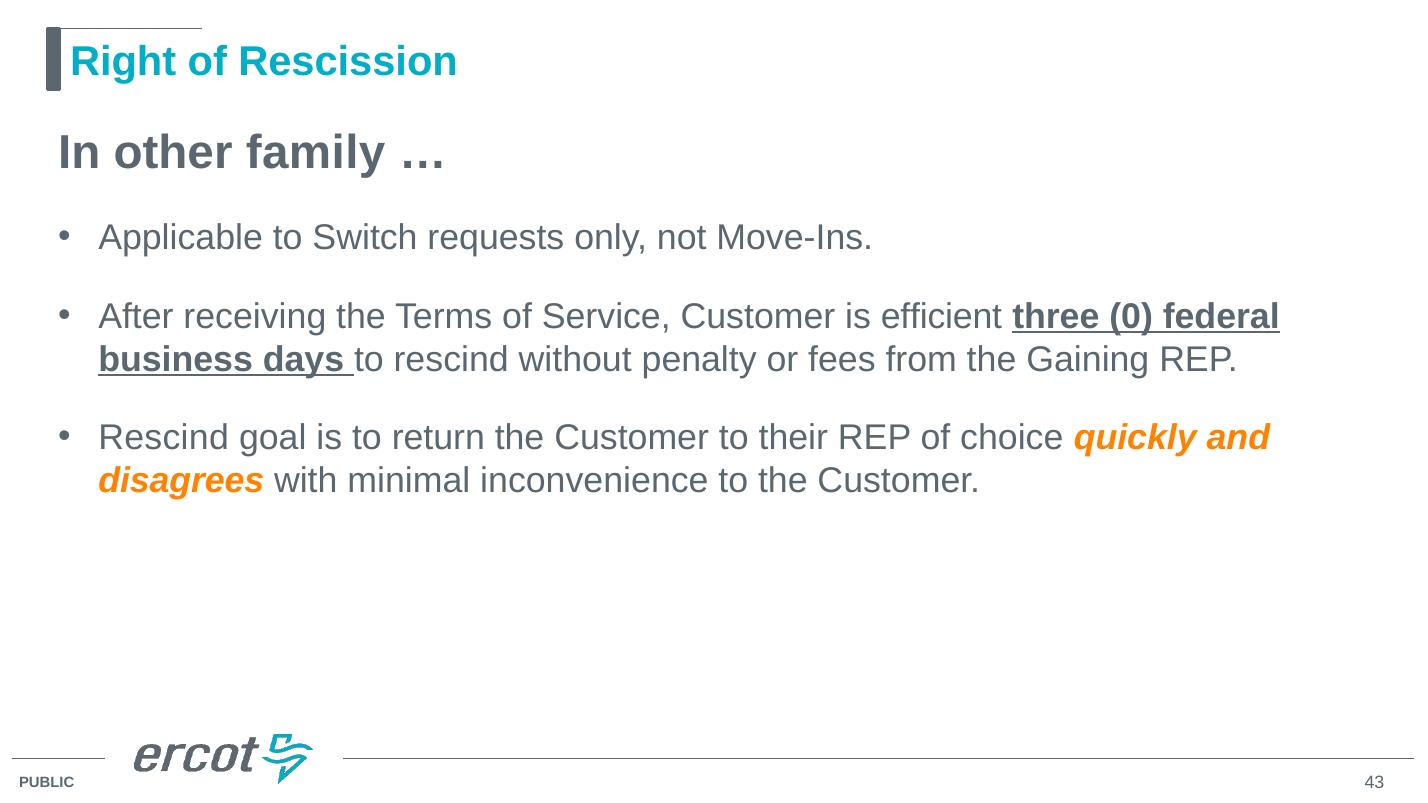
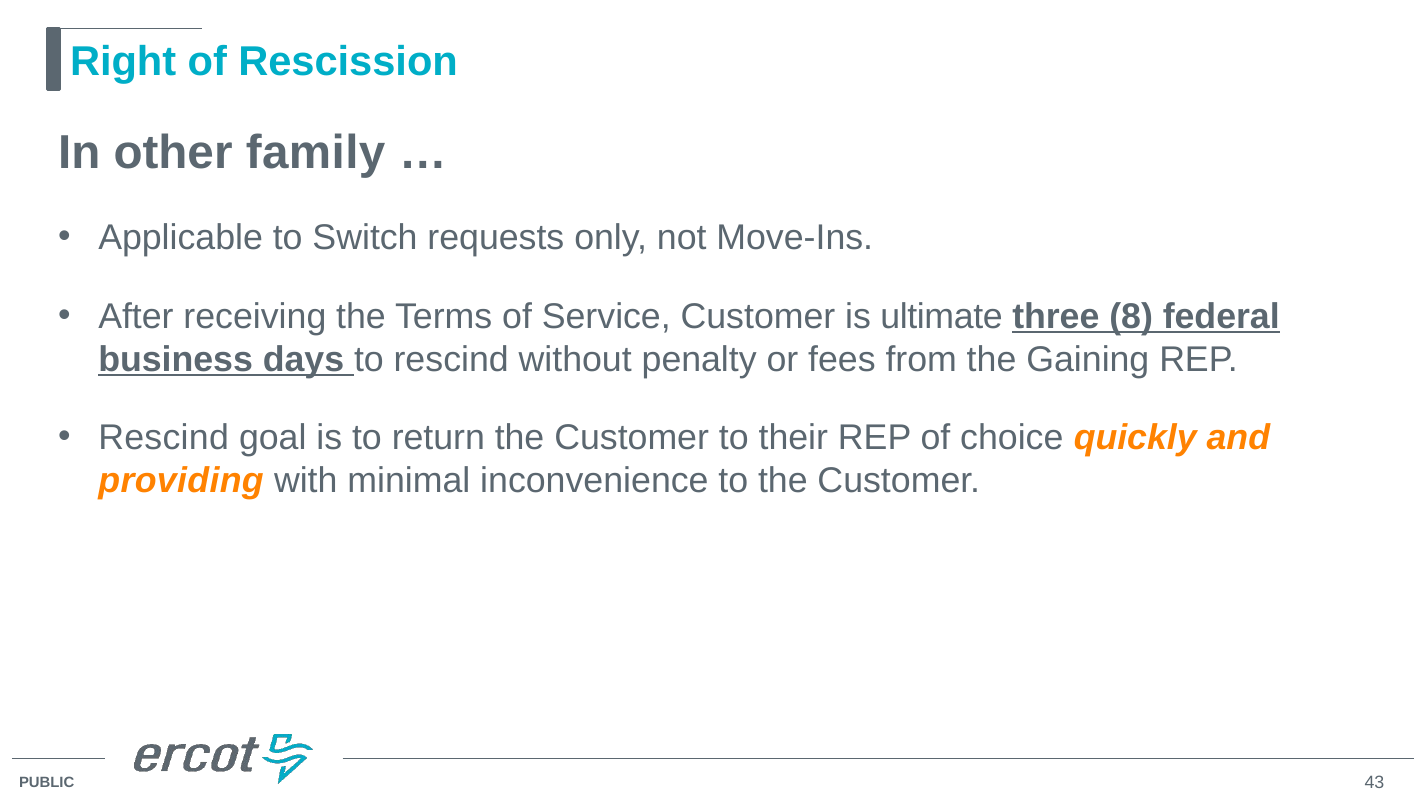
efficient: efficient -> ultimate
0: 0 -> 8
disagrees: disagrees -> providing
